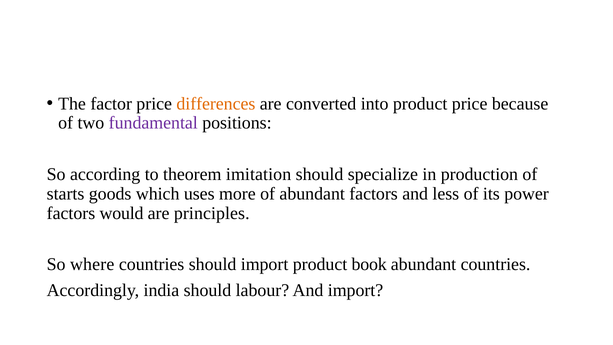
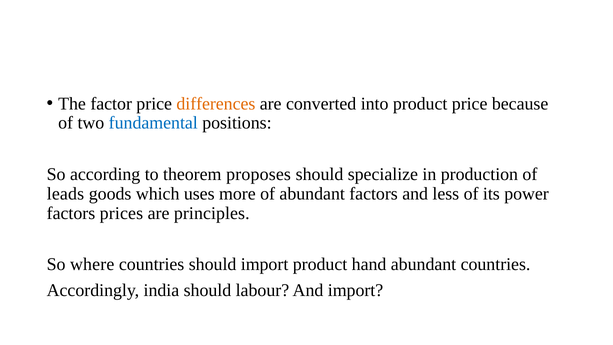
fundamental colour: purple -> blue
imitation: imitation -> proposes
starts: starts -> leads
would: would -> prices
book: book -> hand
